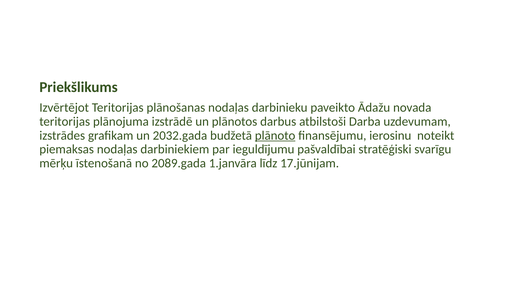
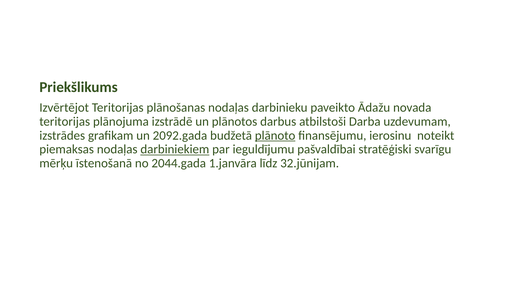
2032.gada: 2032.gada -> 2092.gada
darbiniekiem underline: none -> present
2089.gada: 2089.gada -> 2044.gada
17.jūnijam: 17.jūnijam -> 32.jūnijam
